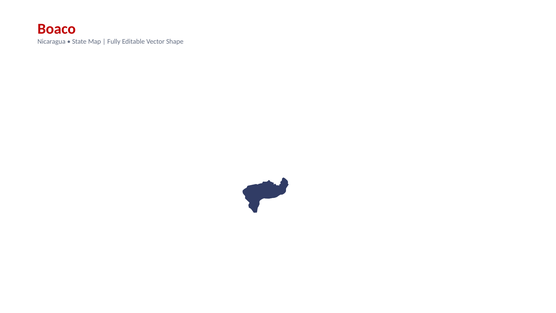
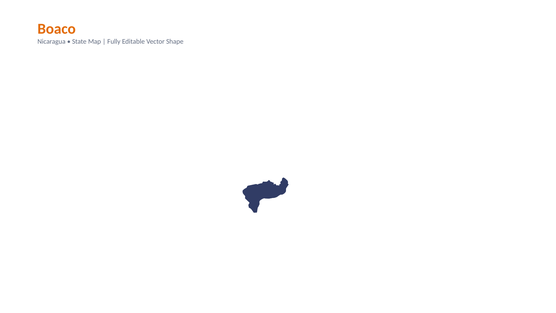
Boaco colour: red -> orange
